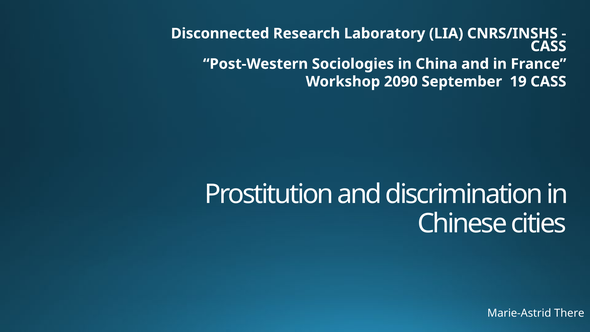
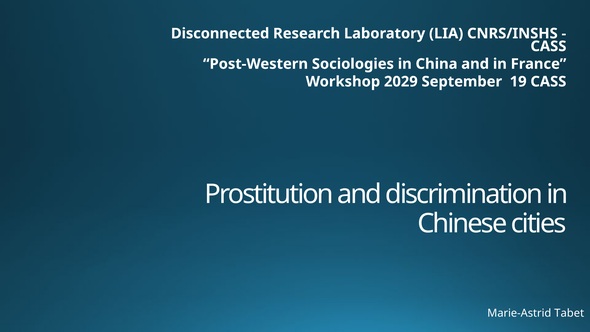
2090: 2090 -> 2029
There: There -> Tabet
